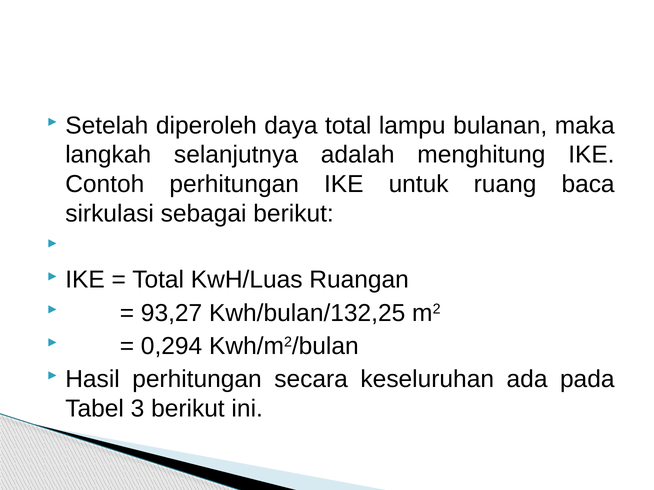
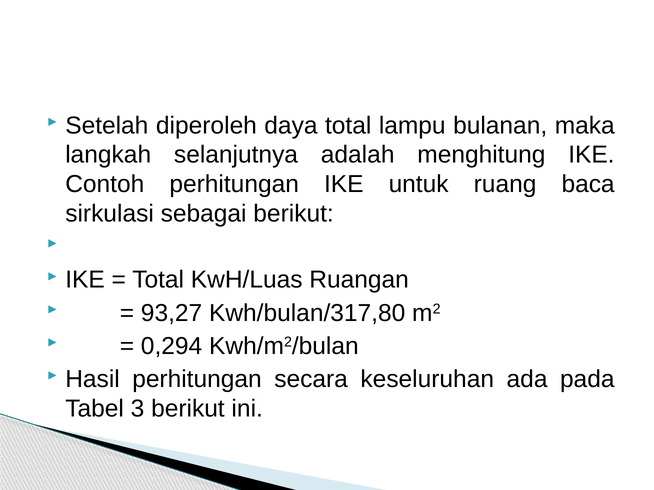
Kwh/bulan/132,25: Kwh/bulan/132,25 -> Kwh/bulan/317,80
